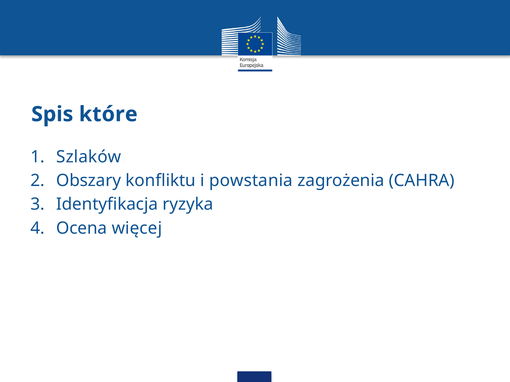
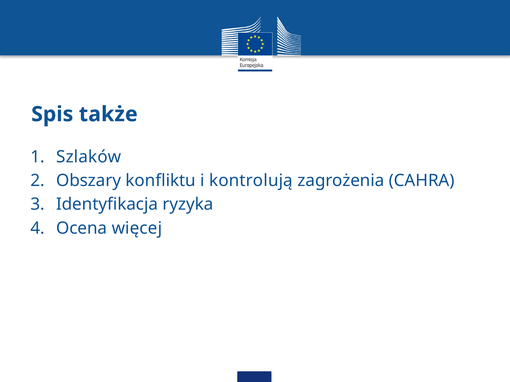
które: które -> także
powstania: powstania -> kontrolują
